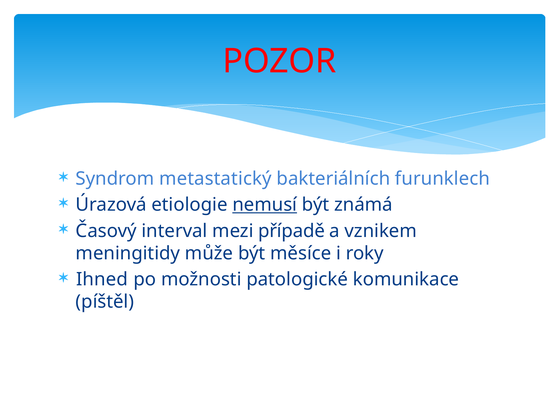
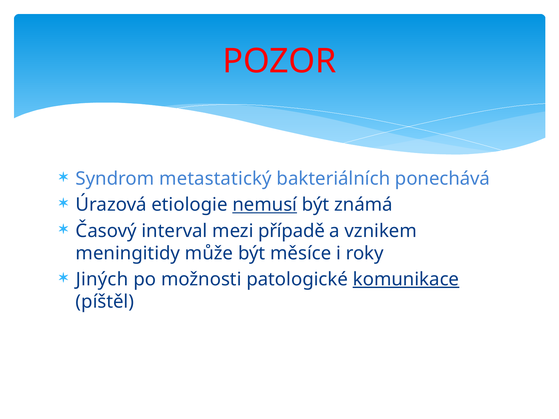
furunklech: furunklech -> ponechává
Ihned: Ihned -> Jiných
komunikace underline: none -> present
